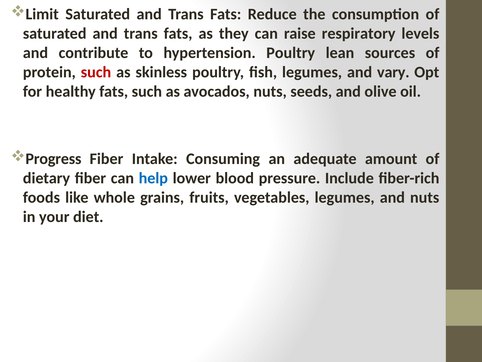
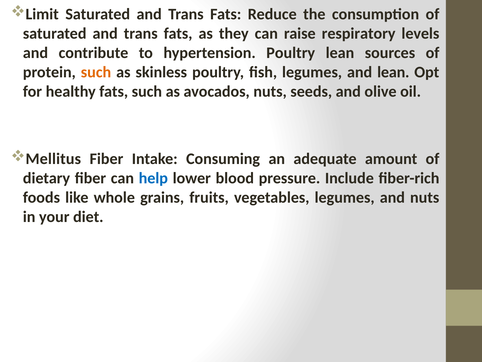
such at (96, 72) colour: red -> orange
and vary: vary -> lean
Progress: Progress -> Mellitus
